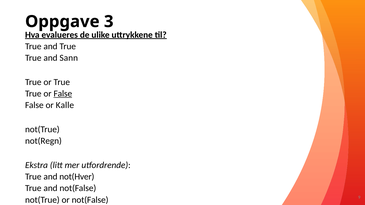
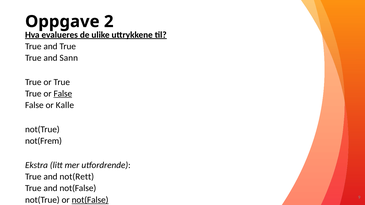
3: 3 -> 2
not(Regn: not(Regn -> not(Frem
not(Hver: not(Hver -> not(Rett
not(False at (90, 200) underline: none -> present
